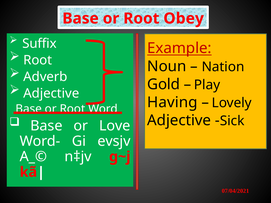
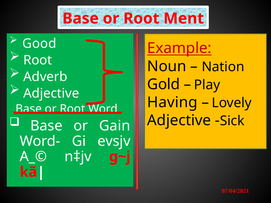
Obey: Obey -> Ment
Suffix: Suffix -> Good
Love: Love -> Gain
